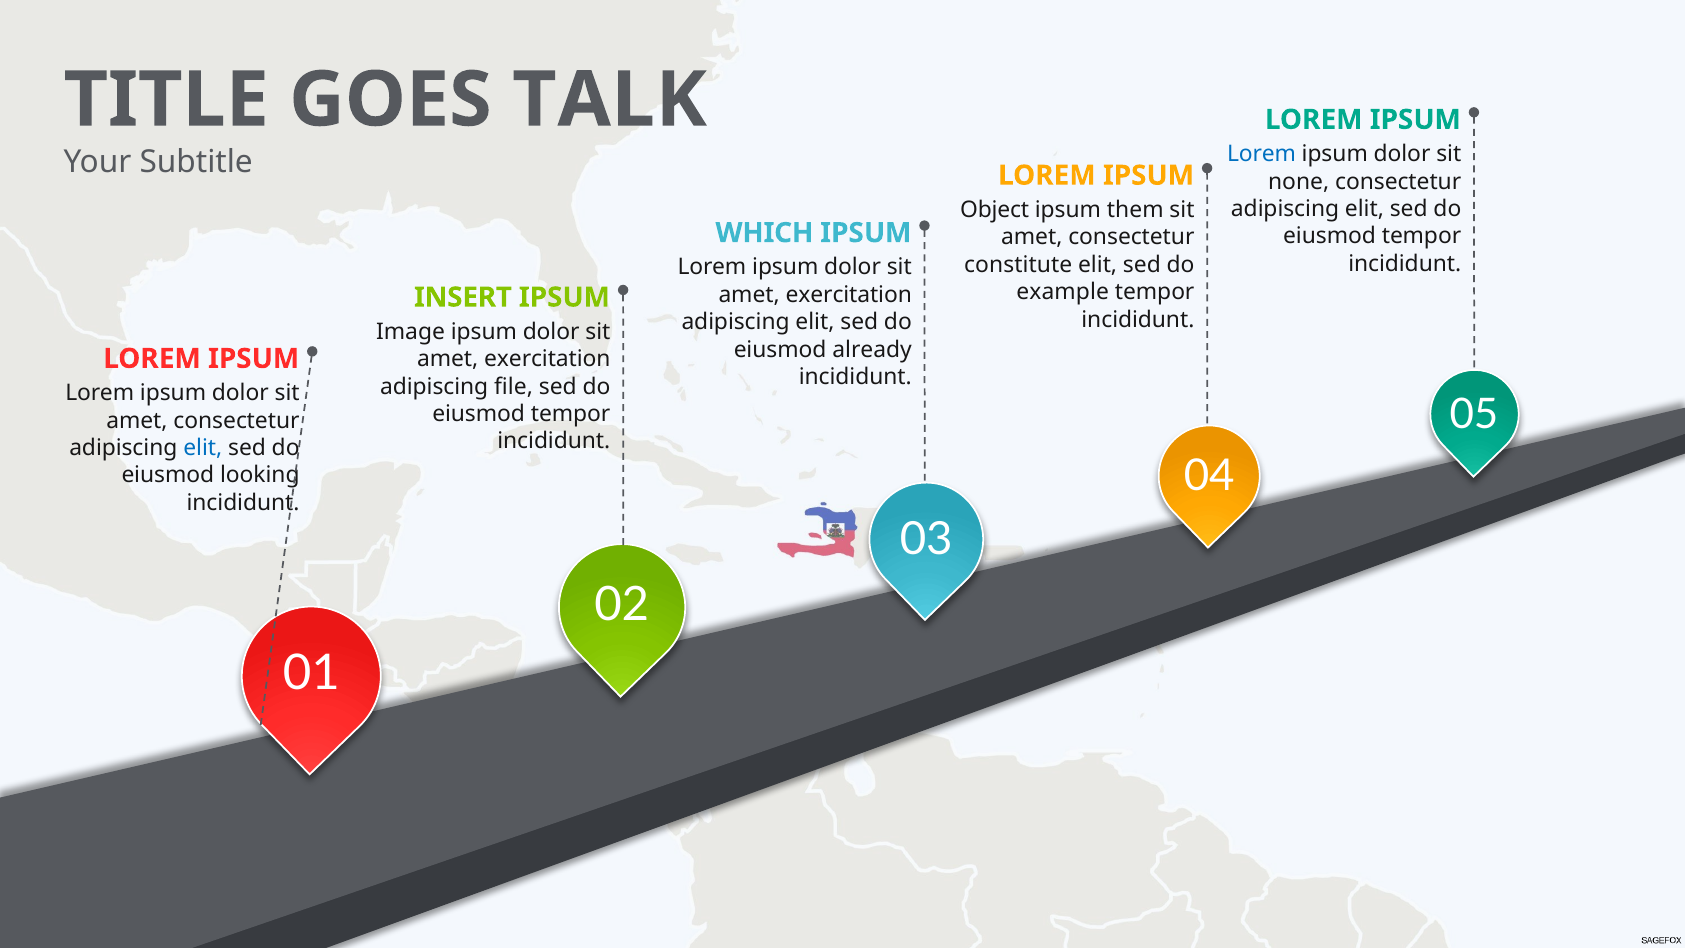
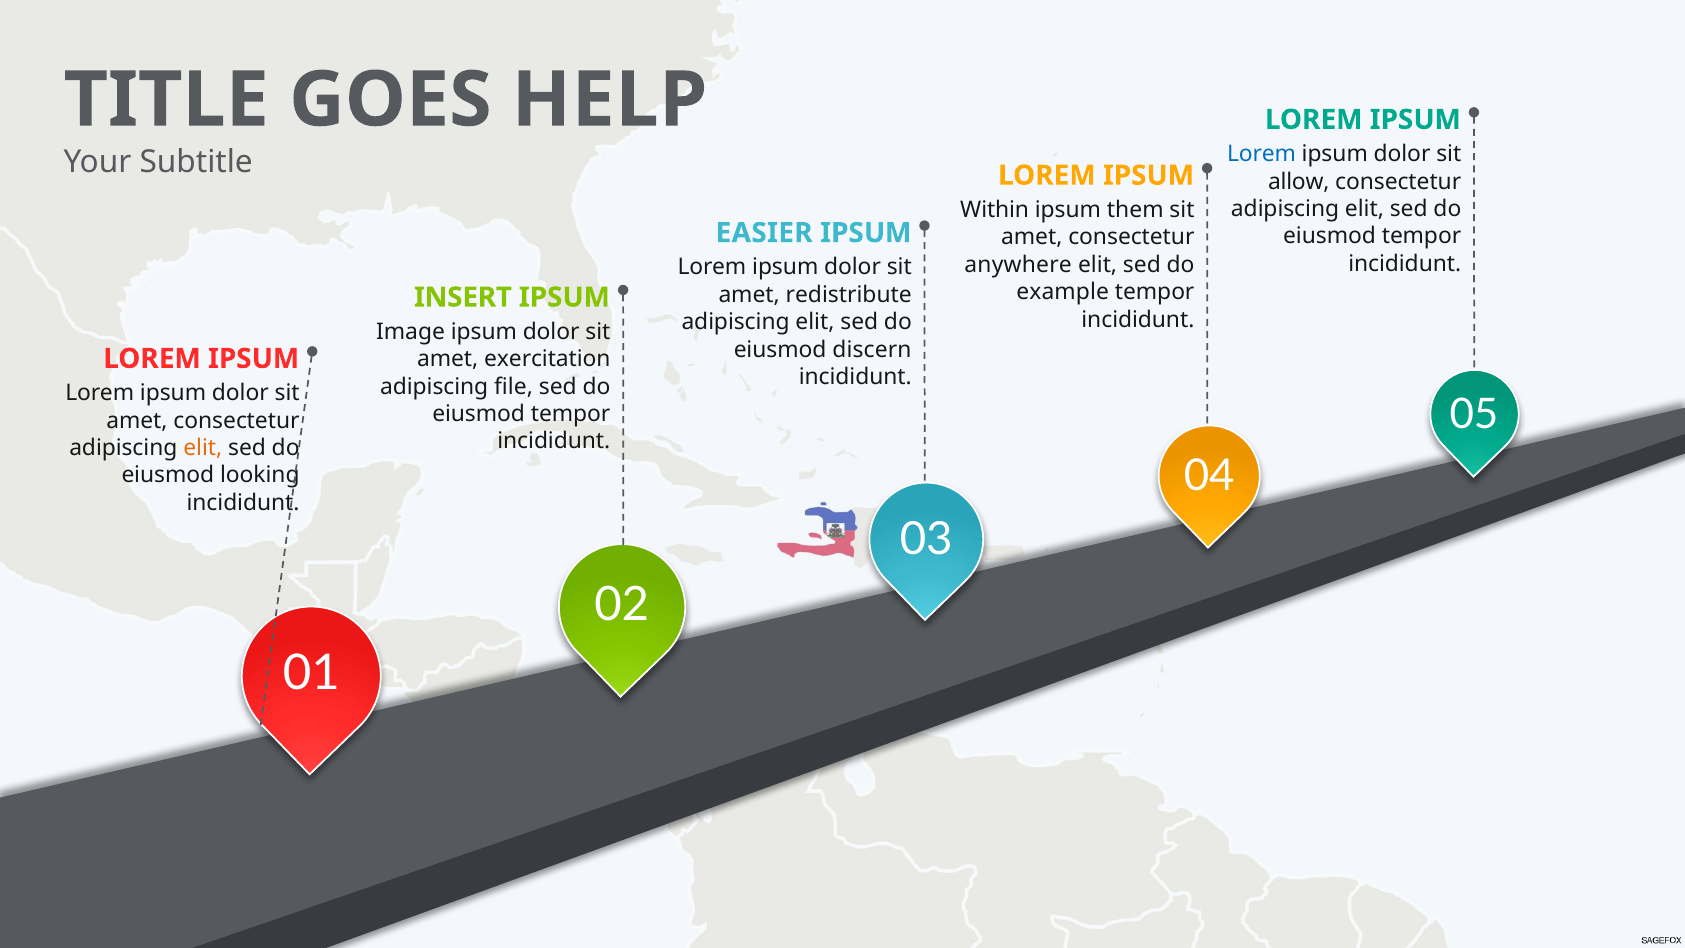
TALK: TALK -> HELP
none: none -> allow
Object: Object -> Within
WHICH: WHICH -> EASIER
constitute: constitute -> anywhere
exercitation at (849, 295): exercitation -> redistribute
already: already -> discern
elit at (203, 448) colour: blue -> orange
